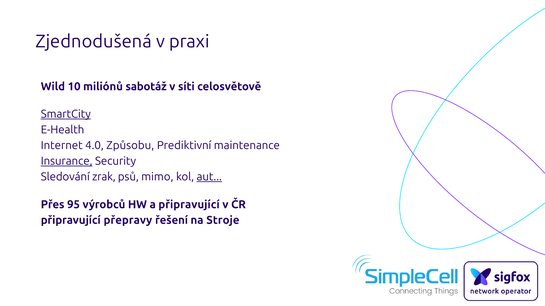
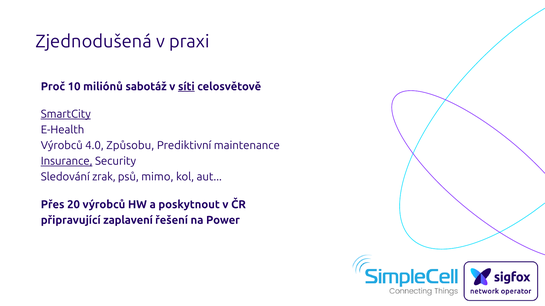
Wild: Wild -> Proč
síti underline: none -> present
Internet at (62, 146): Internet -> Výrobců
aut underline: present -> none
95: 95 -> 20
a připravující: připravující -> poskytnout
přepravy: přepravy -> zaplavení
Stroje: Stroje -> Power
